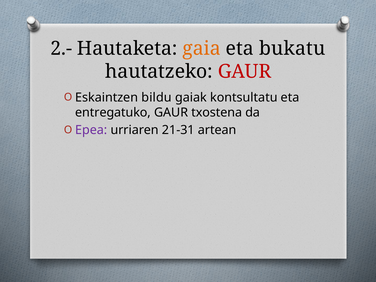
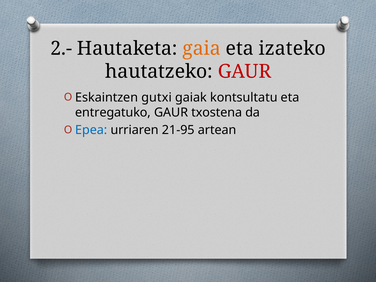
bukatu: bukatu -> izateko
bildu: bildu -> gutxi
Epea colour: purple -> blue
21-31: 21-31 -> 21-95
